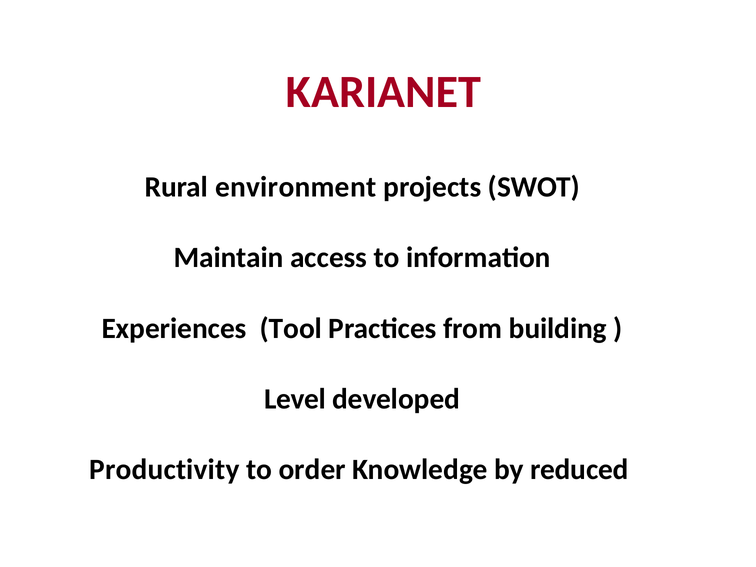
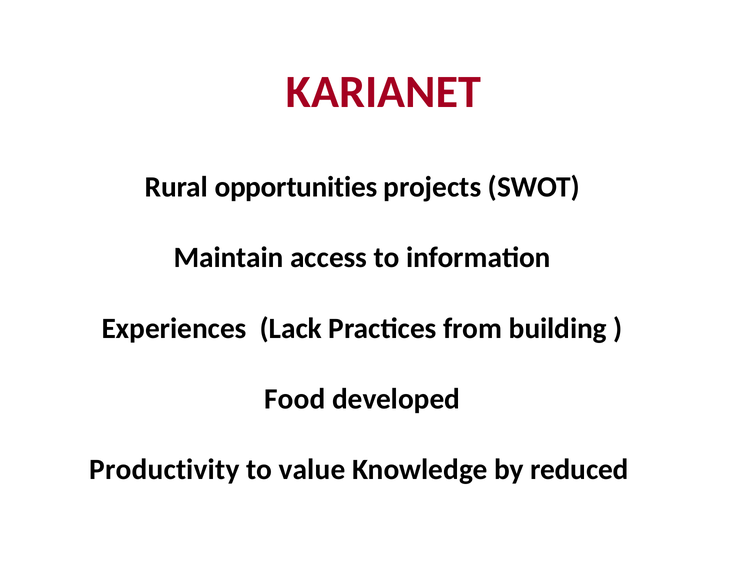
environment: environment -> opportunities
Tool: Tool -> Lack
Level: Level -> Food
order: order -> value
